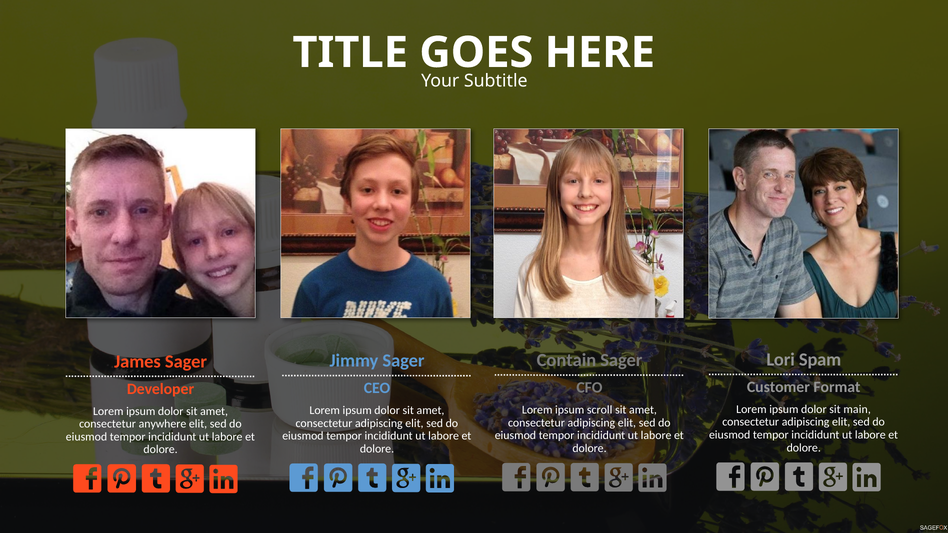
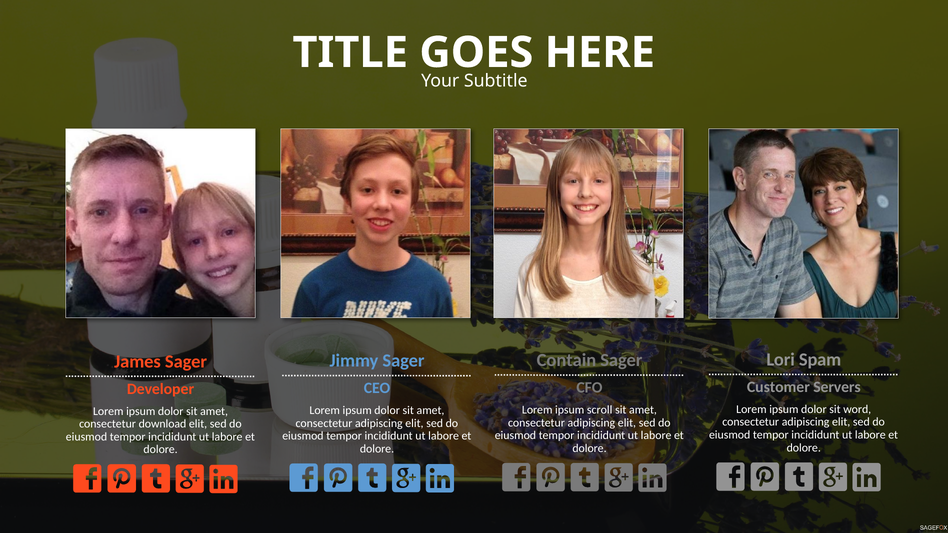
Format: Format -> Servers
main: main -> word
anywhere: anywhere -> download
